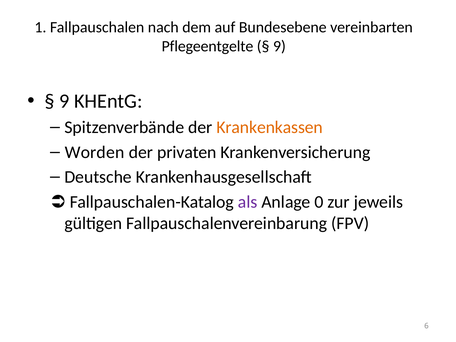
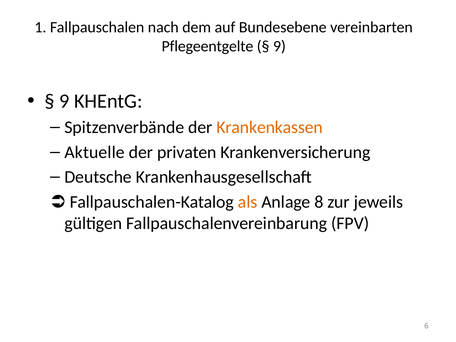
Worden: Worden -> Aktuelle
als colour: purple -> orange
0: 0 -> 8
